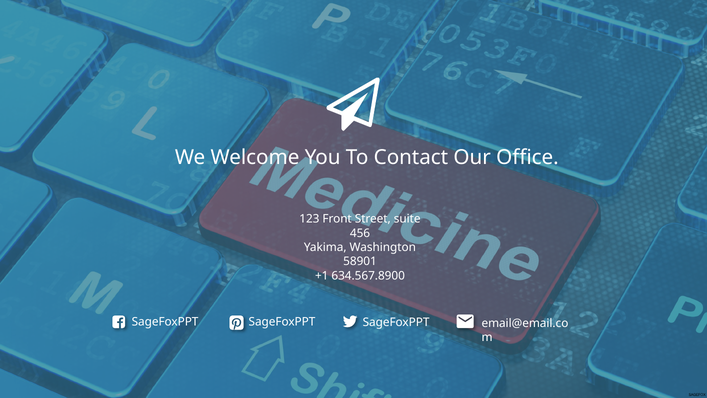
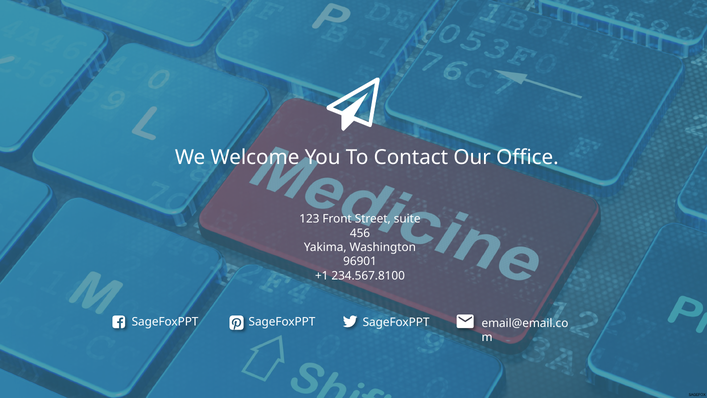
58901: 58901 -> 96901
634.567.8900: 634.567.8900 -> 234.567.8100
